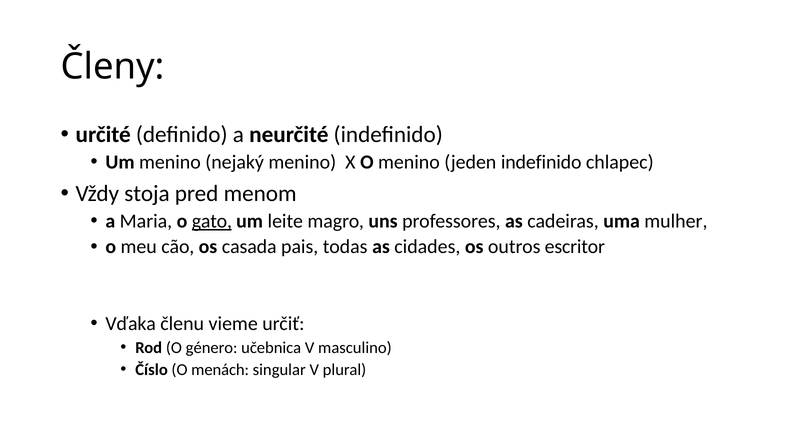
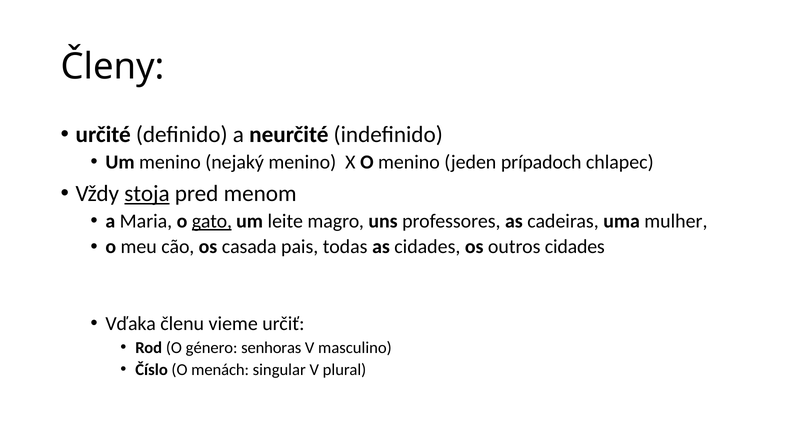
jeden indefinido: indefinido -> prípadoch
stoja underline: none -> present
outros escritor: escritor -> cidades
učebnica: učebnica -> senhoras
